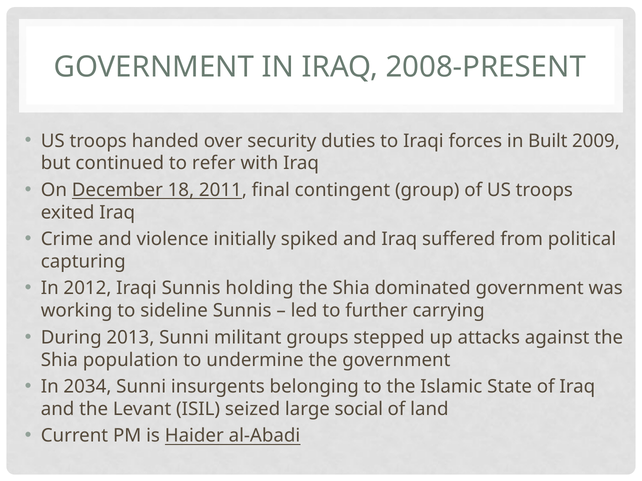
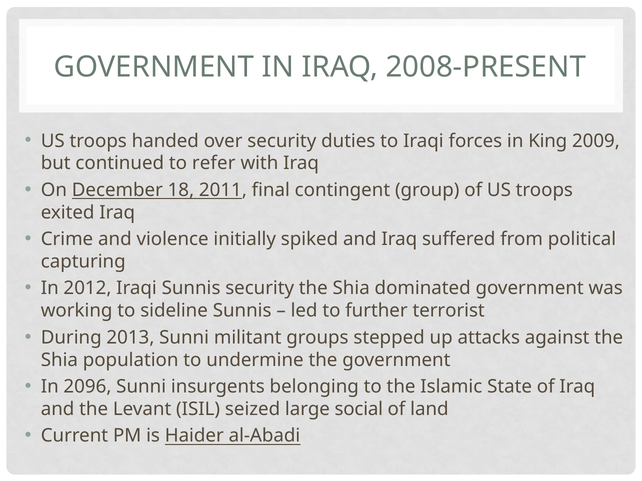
Built: Built -> King
Sunnis holding: holding -> security
carrying: carrying -> terrorist
2034: 2034 -> 2096
